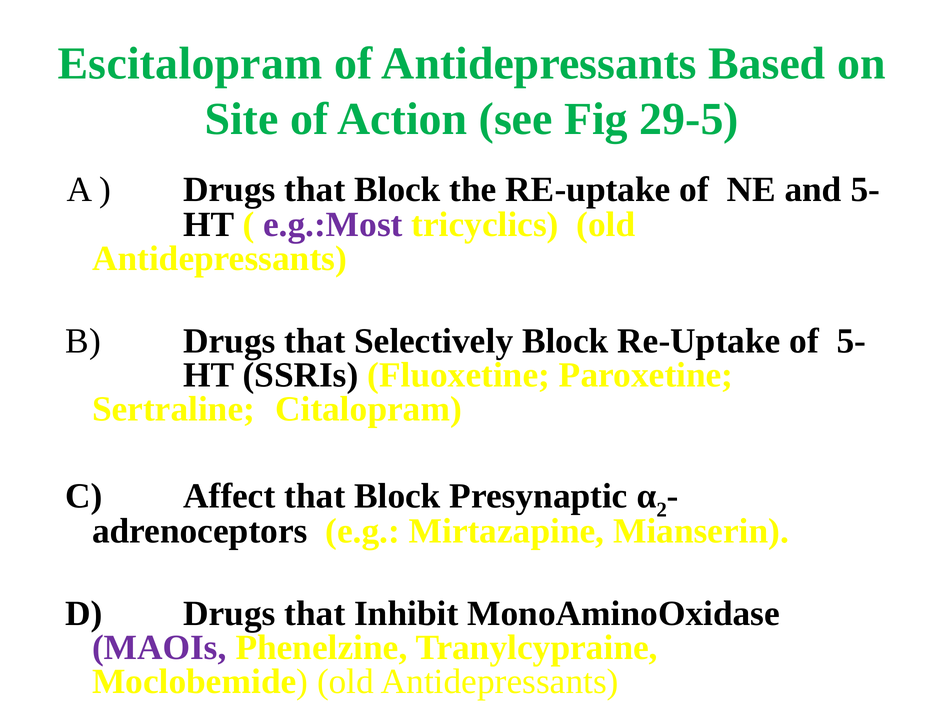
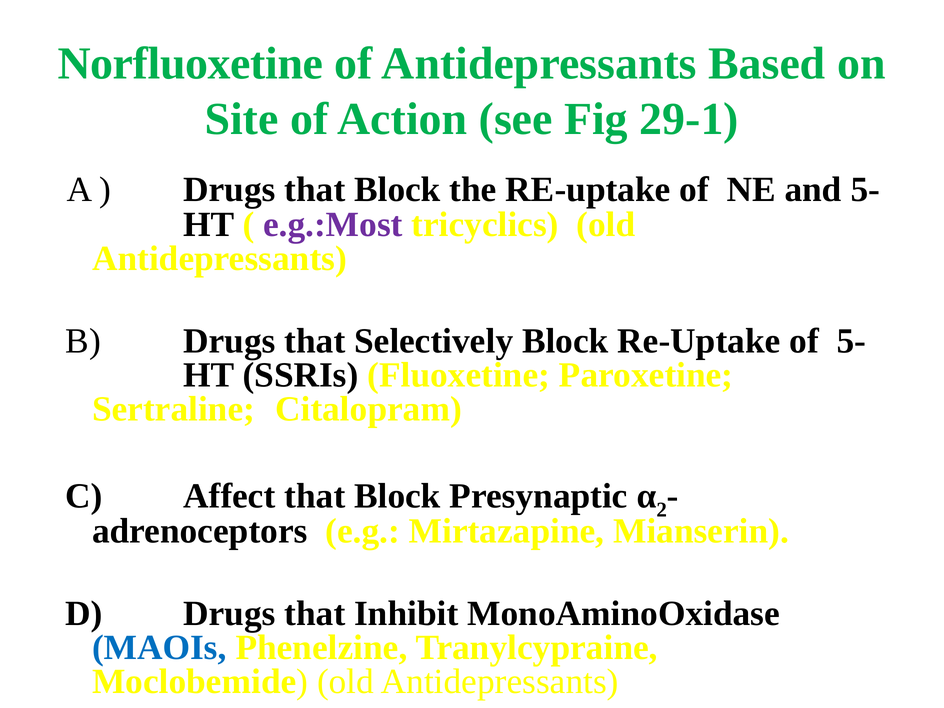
Escitalopram: Escitalopram -> Norfluoxetine
29-5: 29-5 -> 29-1
MAOIs colour: purple -> blue
